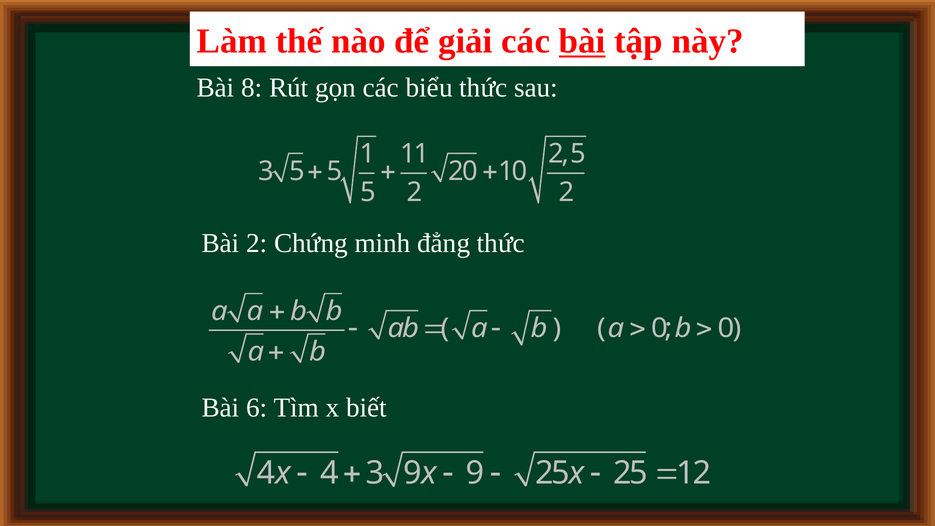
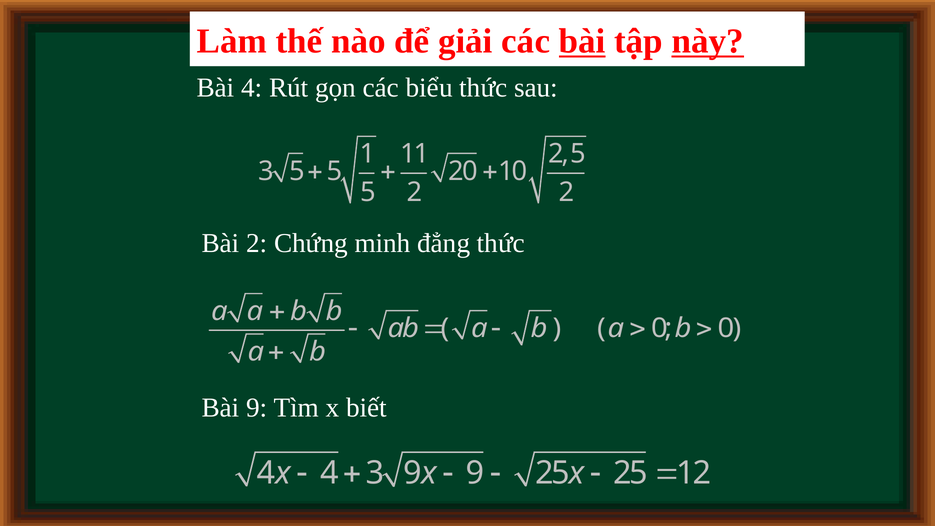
này underline: none -> present
Bài 8: 8 -> 4
Bài 6: 6 -> 9
